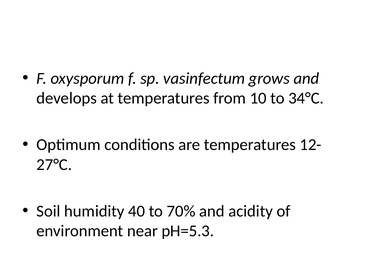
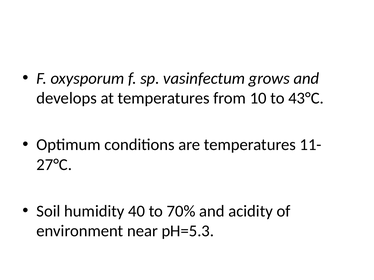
34°C: 34°C -> 43°C
12-: 12- -> 11-
